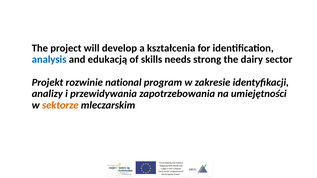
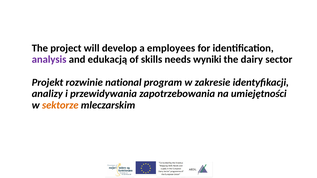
kształcenia: kształcenia -> employees
analysis colour: blue -> purple
strong: strong -> wyniki
